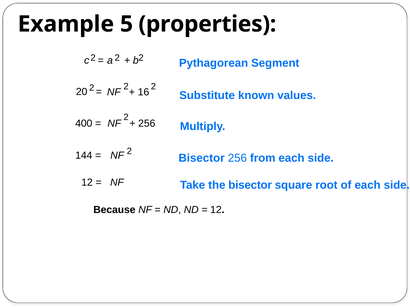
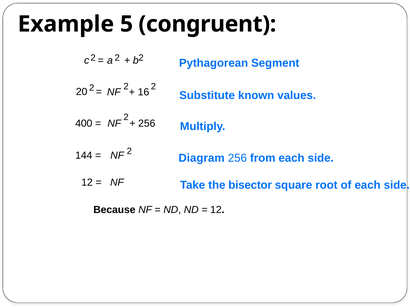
properties: properties -> congruent
Bisector at (202, 158): Bisector -> Diagram
